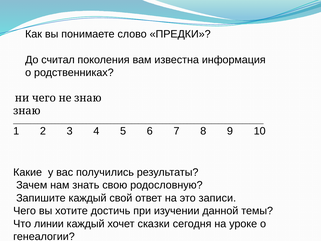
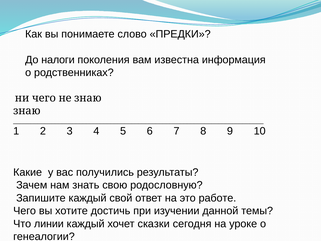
считал: считал -> налоги
записи: записи -> работе
